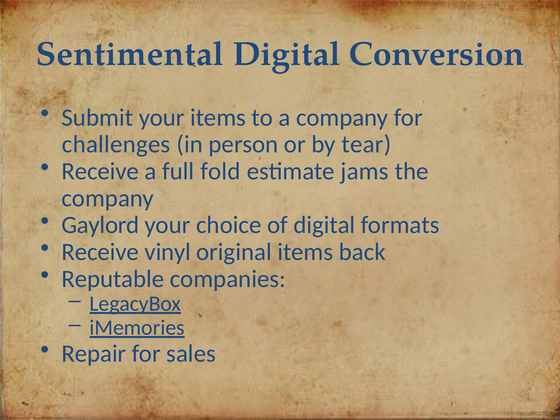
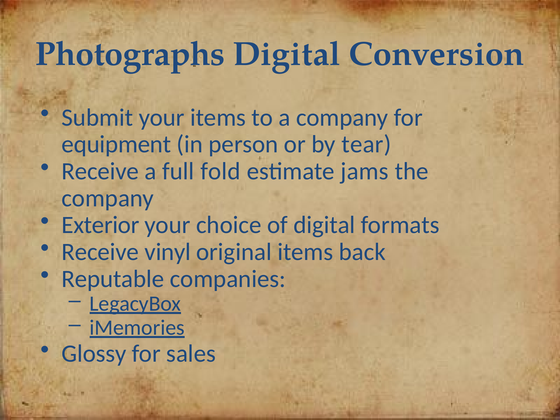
Sentimental: Sentimental -> Photographs
challenges: challenges -> equipment
Gaylord: Gaylord -> Exterior
Repair: Repair -> Glossy
